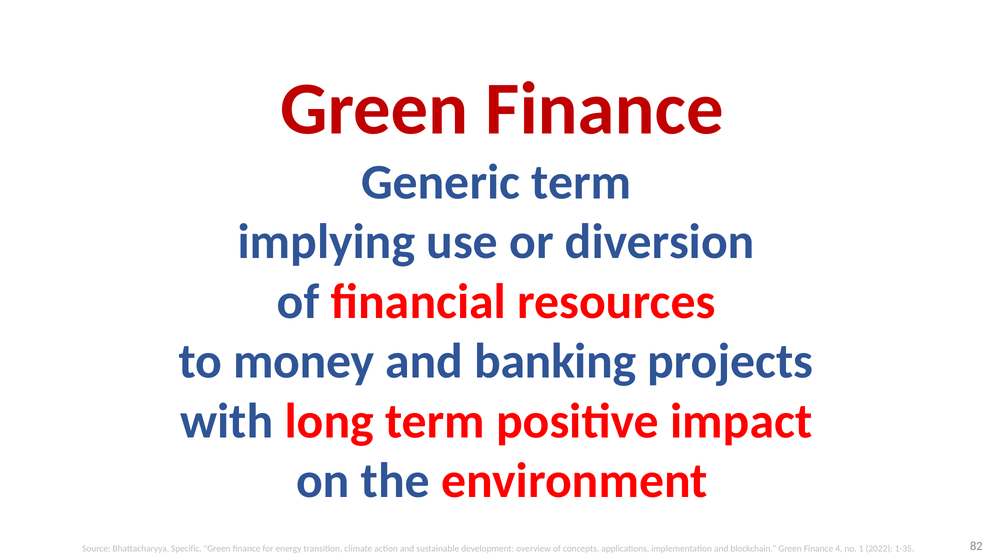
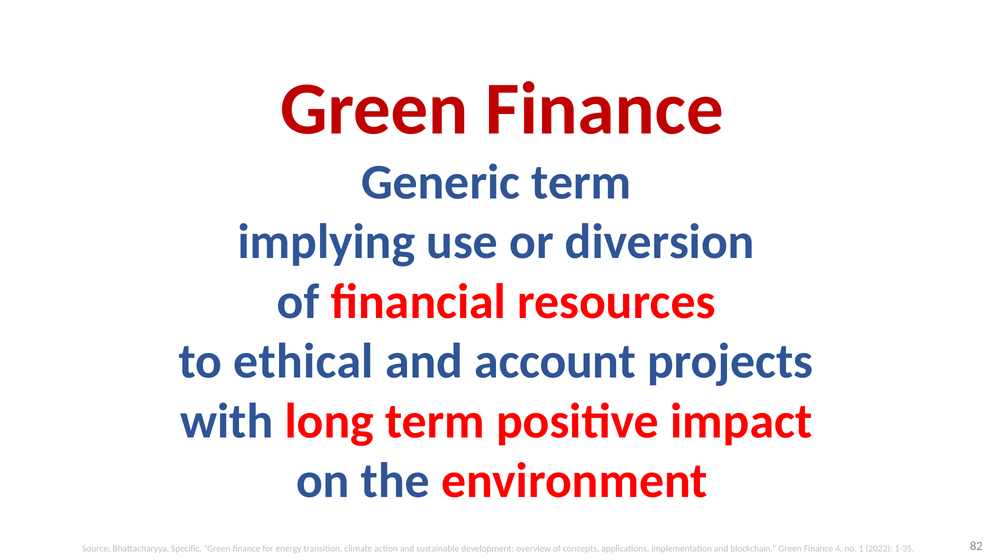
money: money -> ethical
banking: banking -> account
